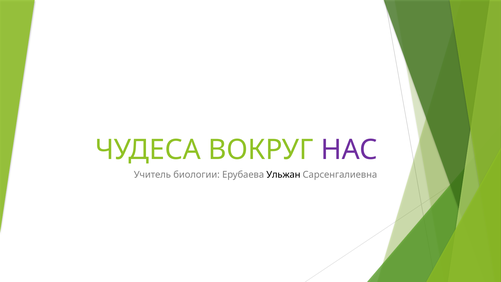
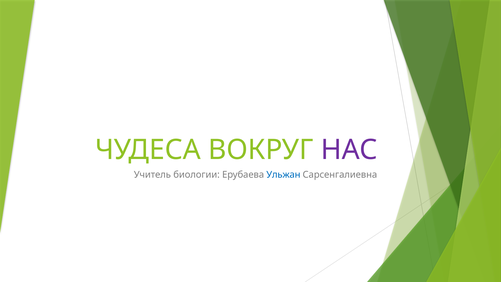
Ульжан colour: black -> blue
